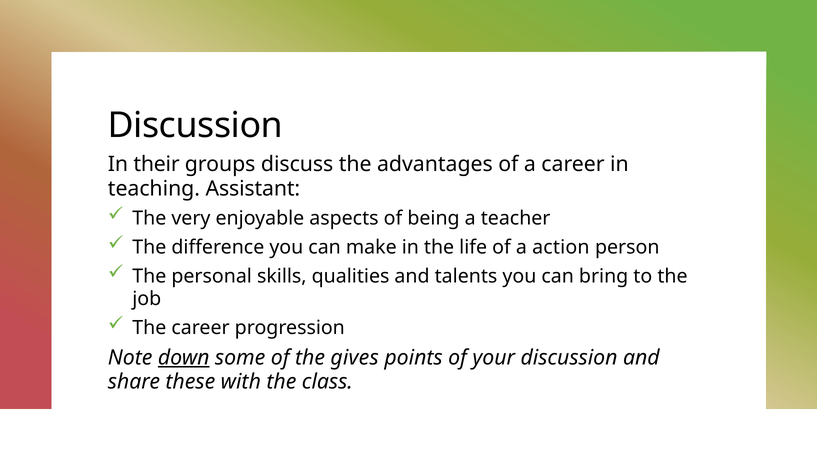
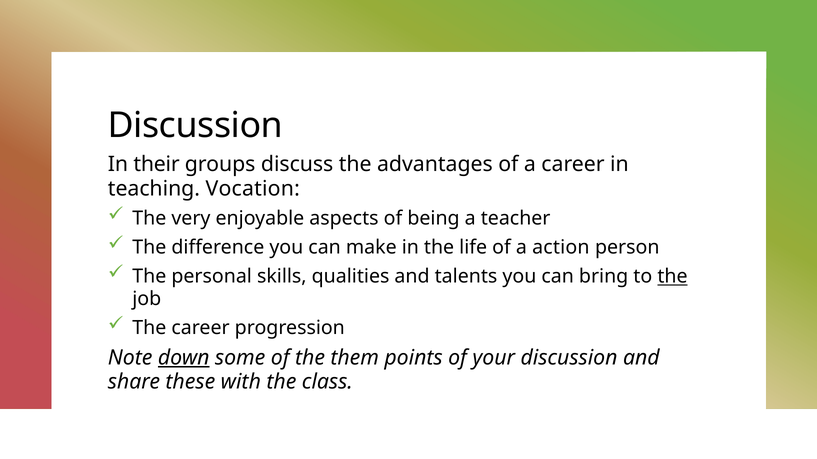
Assistant: Assistant -> Vocation
the at (672, 277) underline: none -> present
gives: gives -> them
